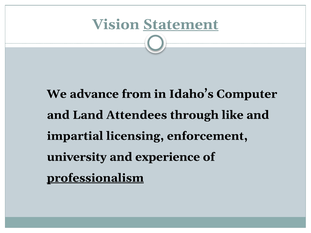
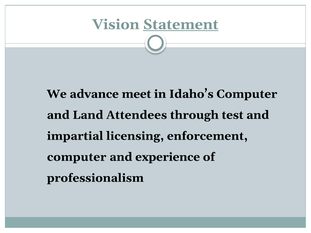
from: from -> meet
like: like -> test
university at (77, 157): university -> computer
professionalism underline: present -> none
